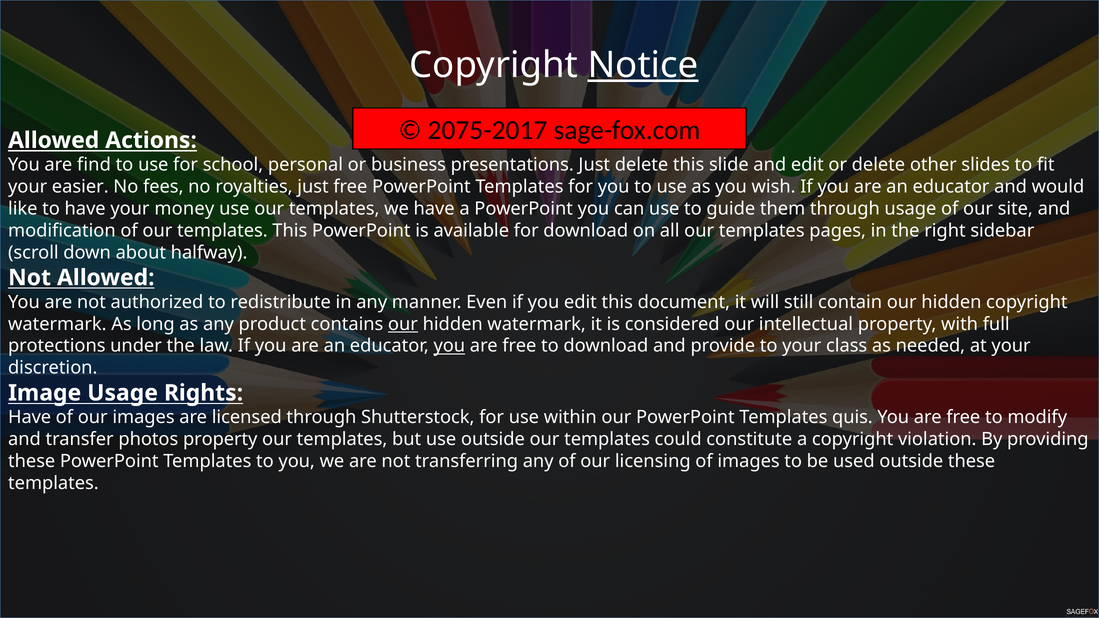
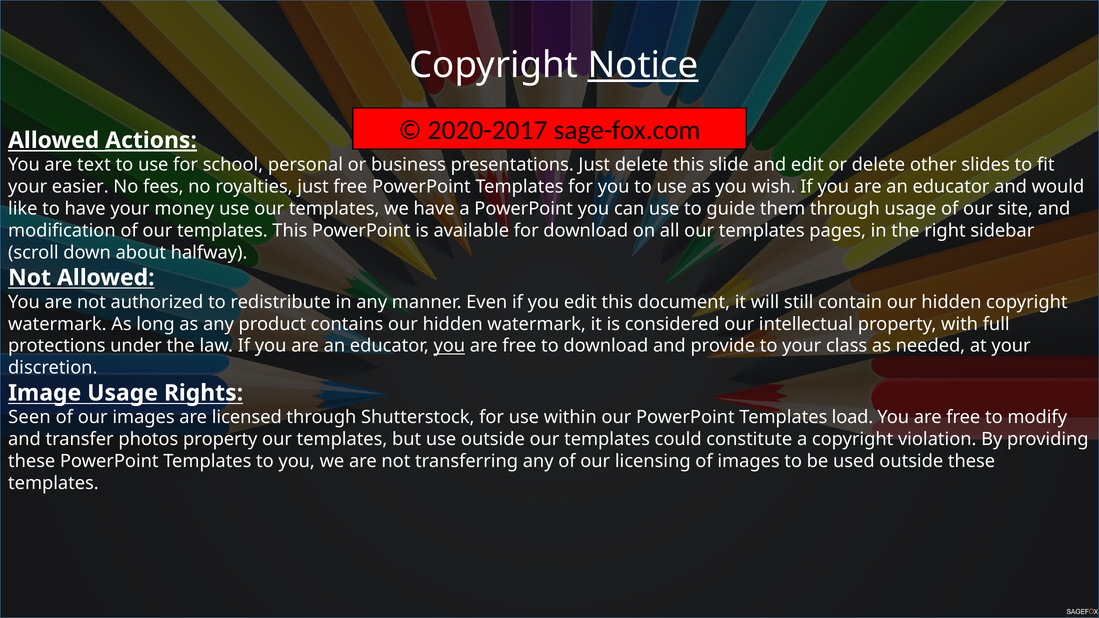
2075-2017: 2075-2017 -> 2020-2017
Actions underline: none -> present
find: find -> text
our at (403, 324) underline: present -> none
Have at (30, 417): Have -> Seen
quis: quis -> load
